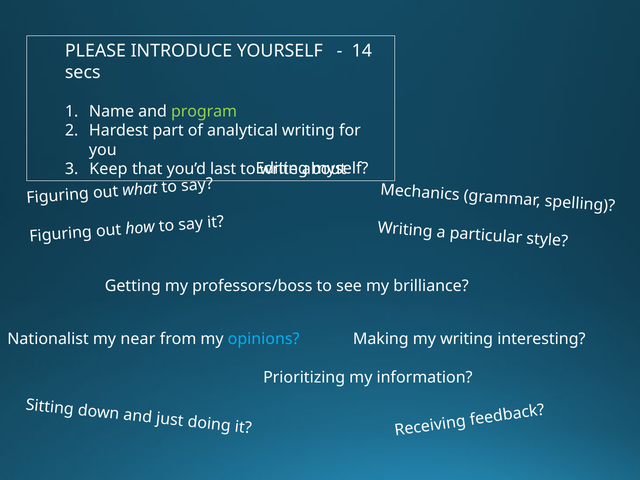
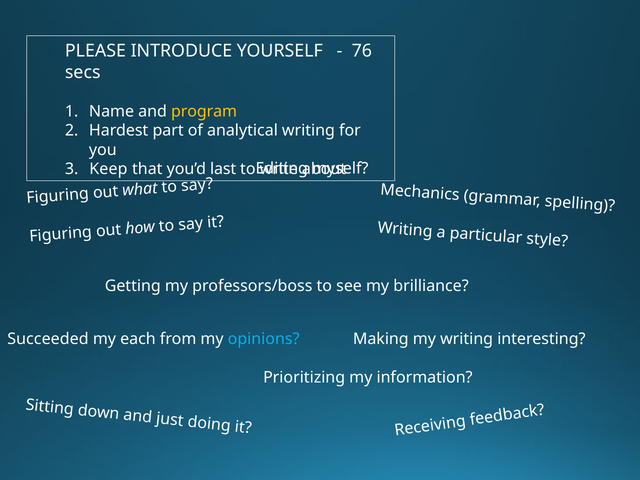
14: 14 -> 76
program colour: light green -> yellow
Nationalist: Nationalist -> Succeeded
near: near -> each
